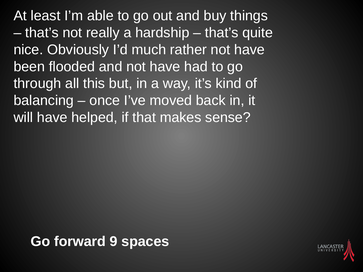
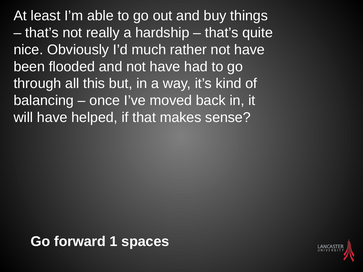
9: 9 -> 1
